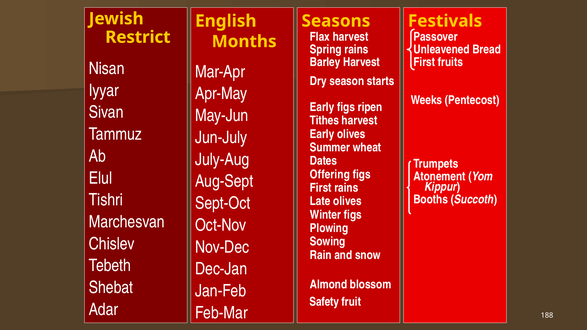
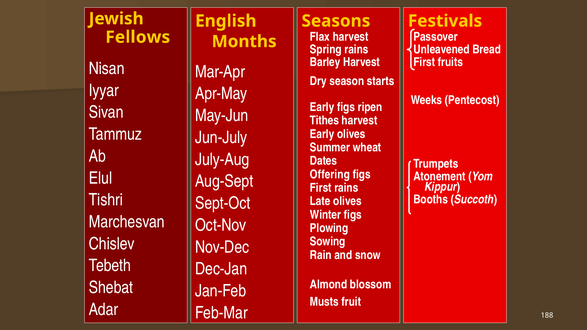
Restrict: Restrict -> Fellows
Safety: Safety -> Musts
